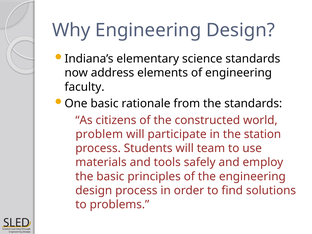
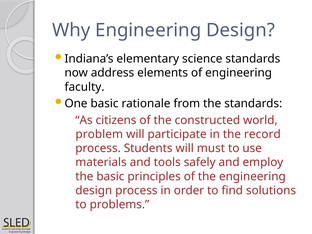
station: station -> record
team: team -> must
